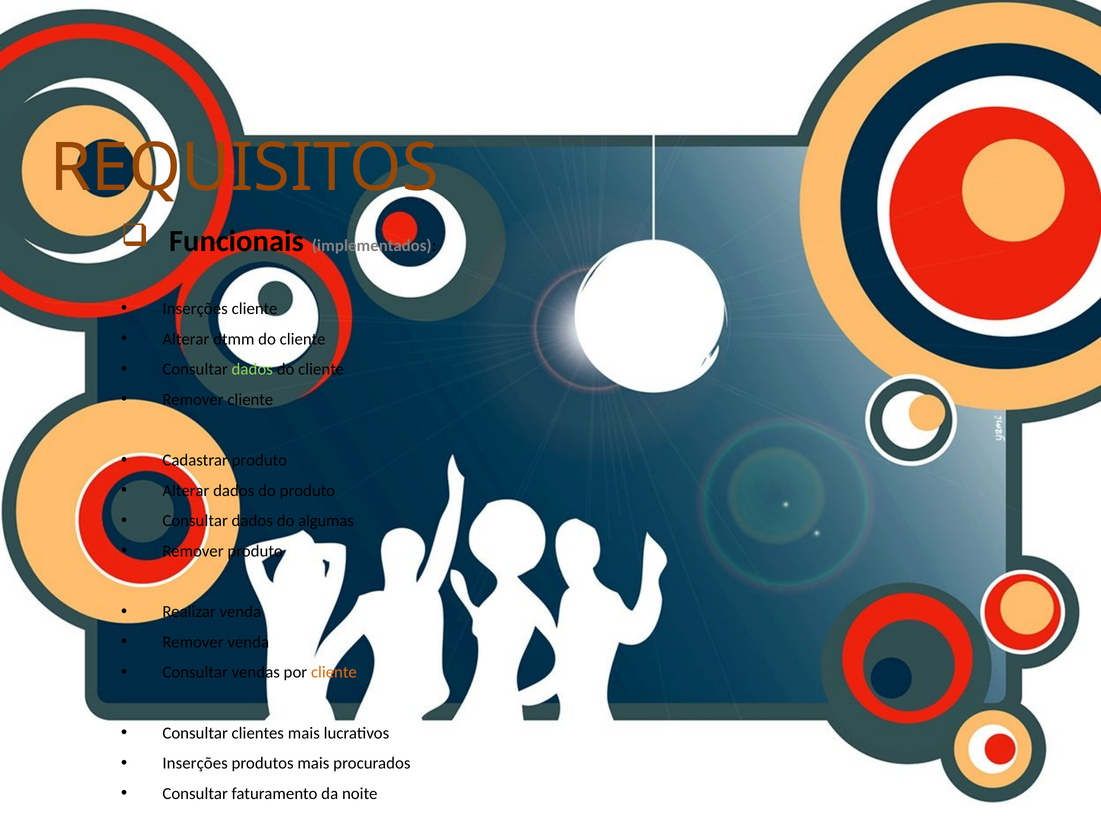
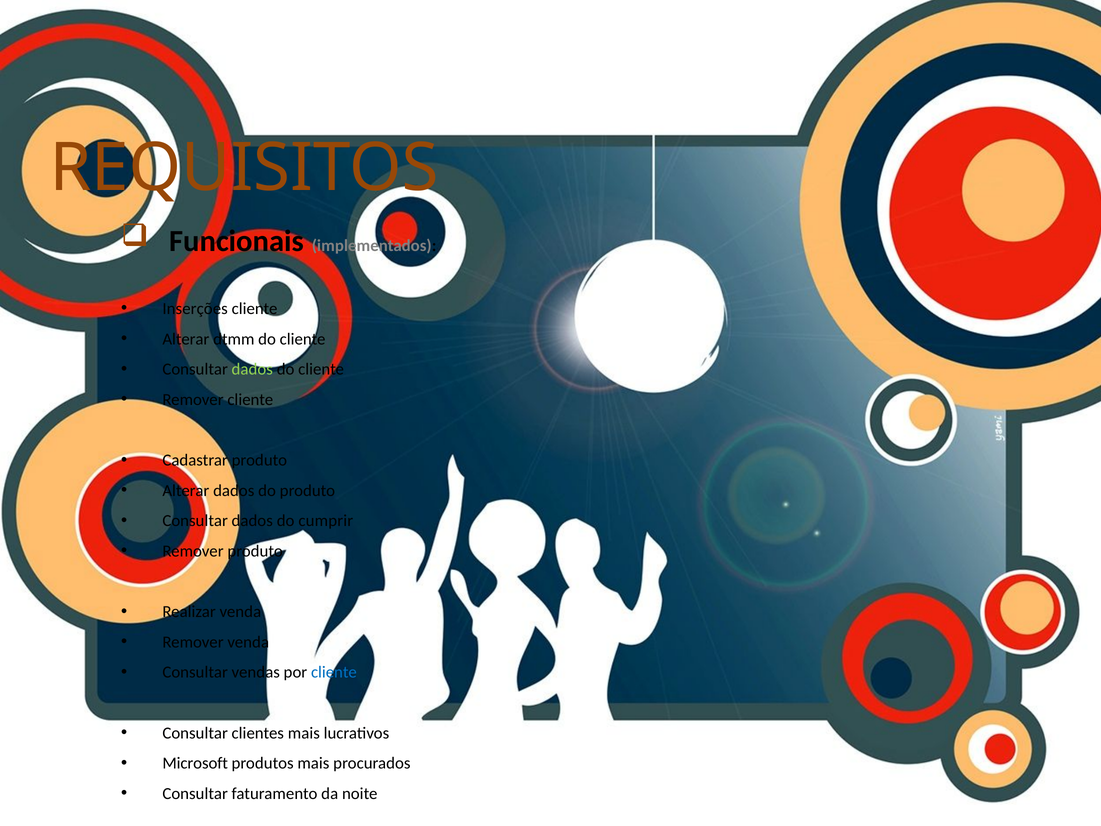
algumas: algumas -> cumprir
cliente at (334, 672) colour: orange -> blue
Inserções at (195, 763): Inserções -> Microsoft
